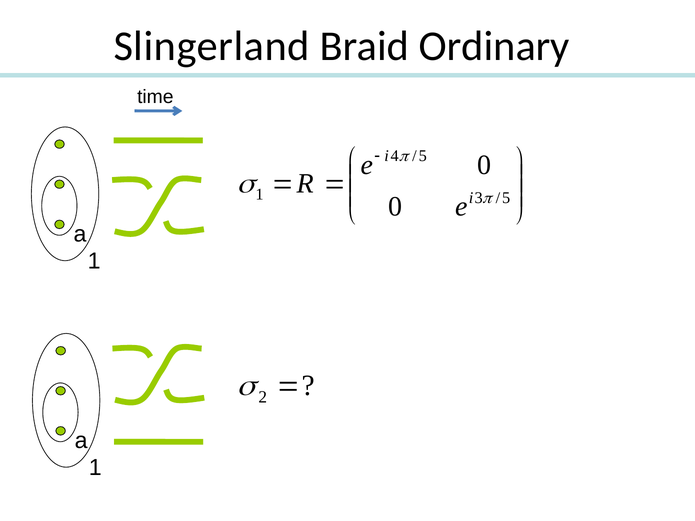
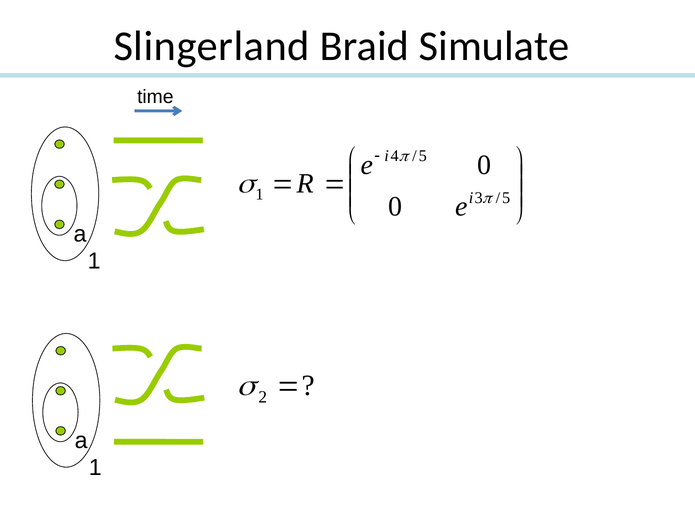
Ordinary: Ordinary -> Simulate
